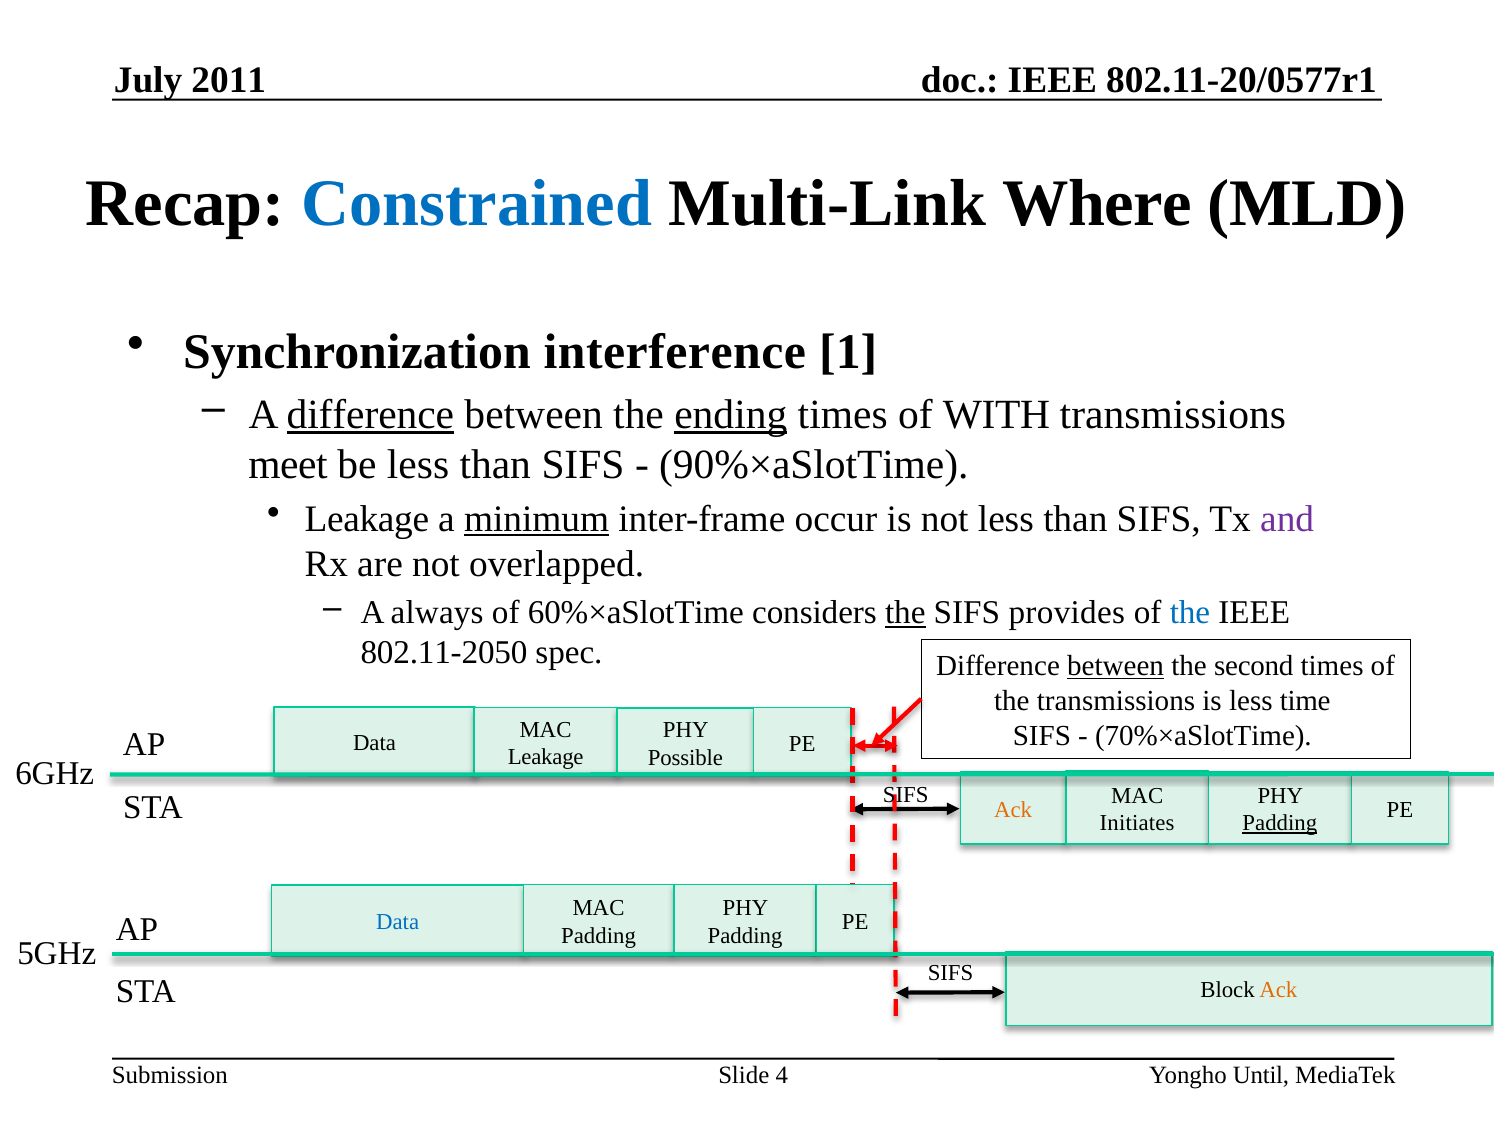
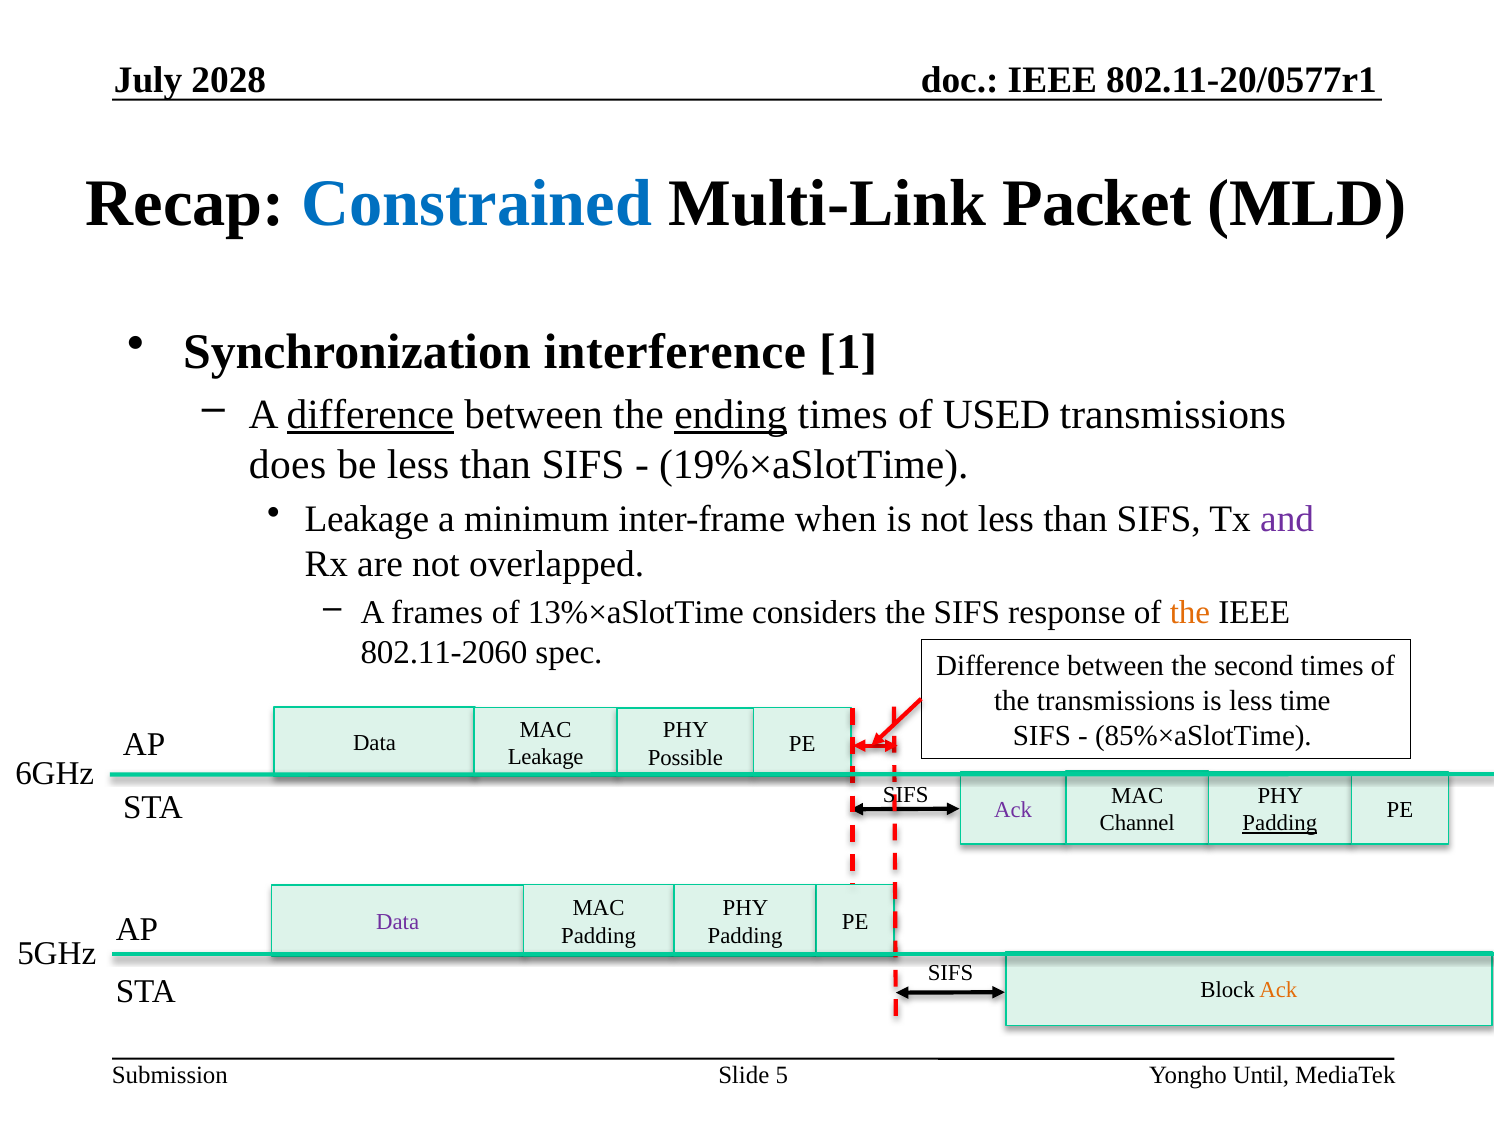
2011: 2011 -> 2028
Where: Where -> Packet
WITH: WITH -> USED
meet: meet -> does
90%×aSlotTime: 90%×aSlotTime -> 19%×aSlotTime
minimum underline: present -> none
occur: occur -> when
always: always -> frames
60%×aSlotTime: 60%×aSlotTime -> 13%×aSlotTime
the at (905, 612) underline: present -> none
provides: provides -> response
the at (1190, 612) colour: blue -> orange
802.11-2050: 802.11-2050 -> 802.11-2060
between at (1116, 666) underline: present -> none
70%×aSlotTime: 70%×aSlotTime -> 85%×aSlotTime
Ack at (1013, 809) colour: orange -> purple
Initiates: Initiates -> Channel
Data at (398, 922) colour: blue -> purple
4: 4 -> 5
